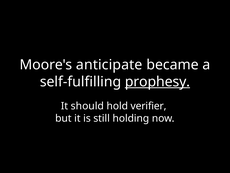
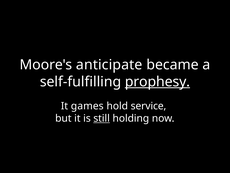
should: should -> games
verifier: verifier -> service
still underline: none -> present
